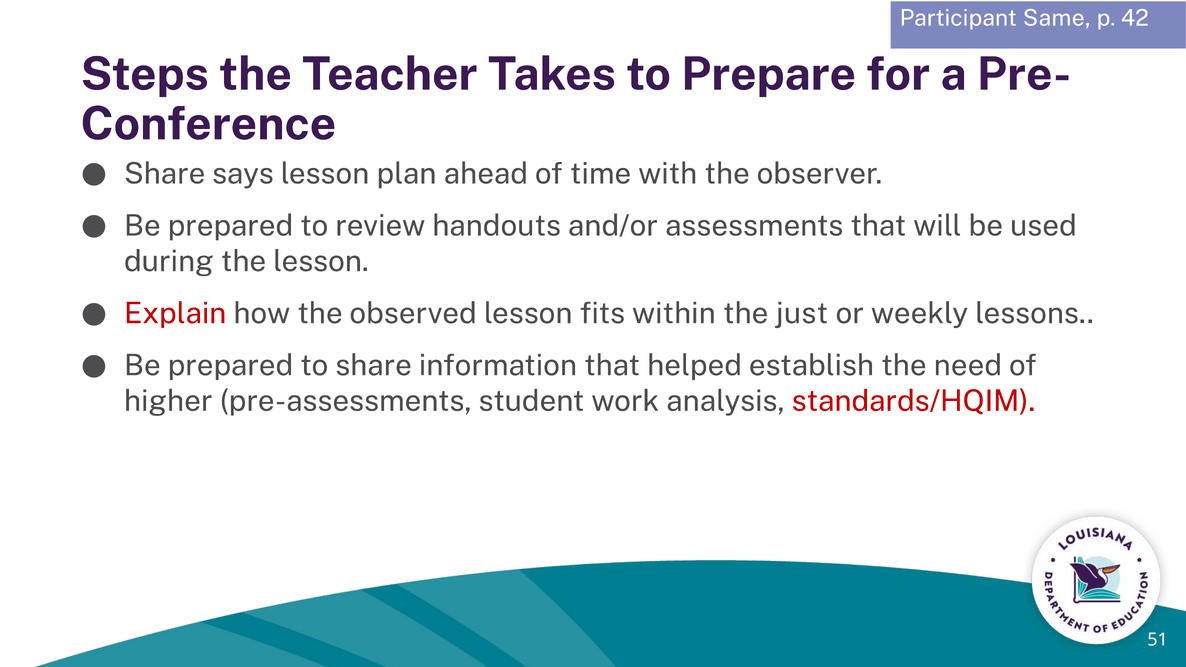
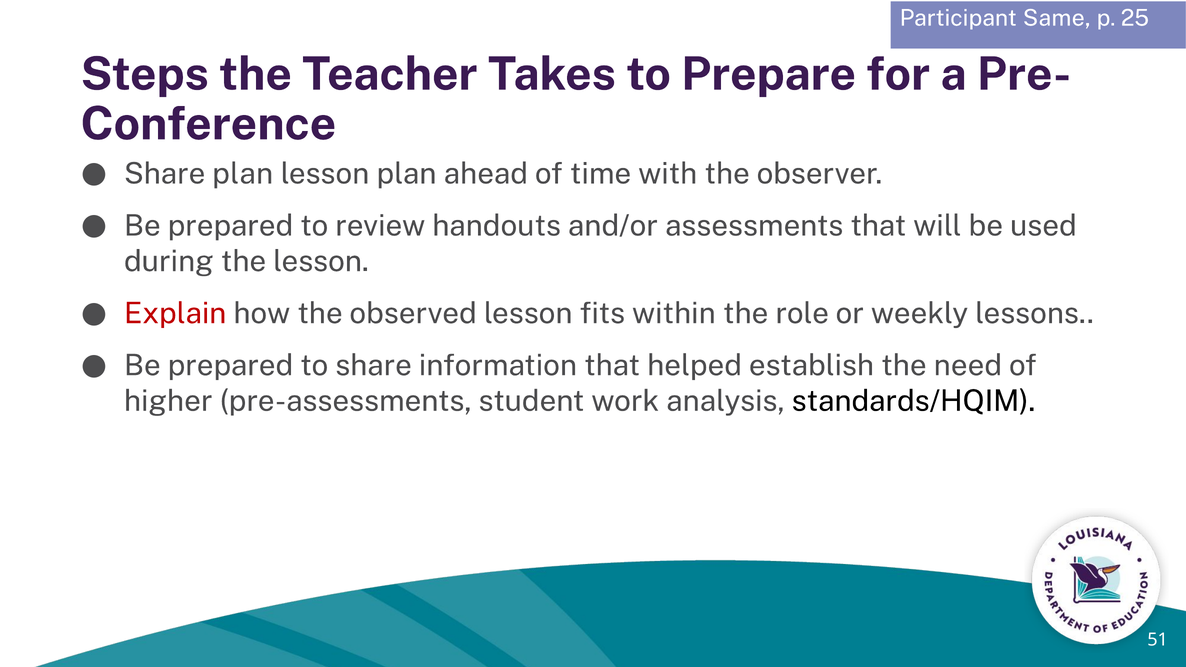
42: 42 -> 25
Share says: says -> plan
just: just -> role
standards/HQIM colour: red -> black
